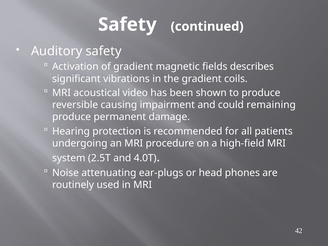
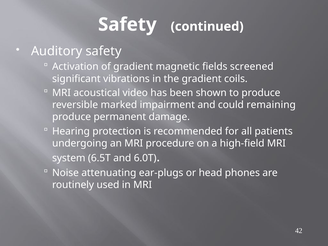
describes: describes -> screened
causing: causing -> marked
2.5T: 2.5T -> 6.5T
4.0T: 4.0T -> 6.0T
